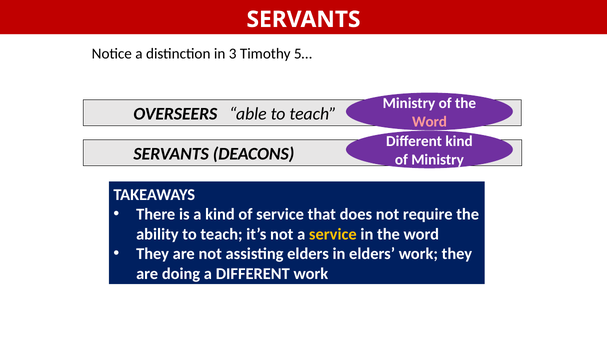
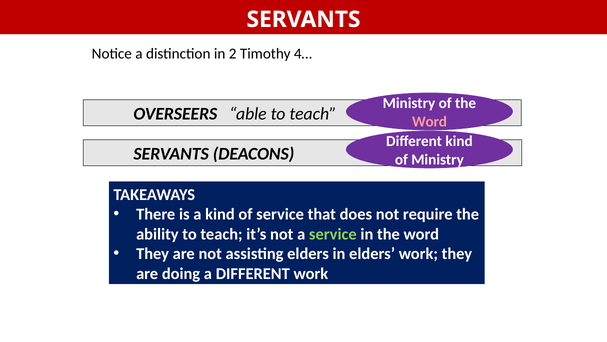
3: 3 -> 2
5…: 5… -> 4…
service at (333, 234) colour: yellow -> light green
